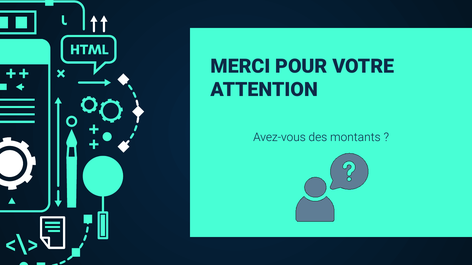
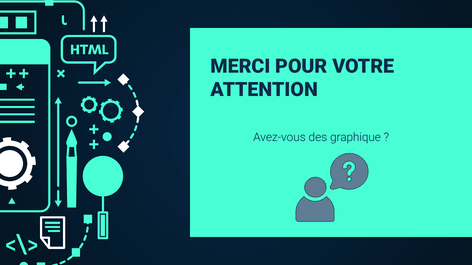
montants: montants -> graphique
